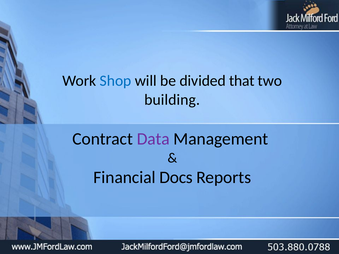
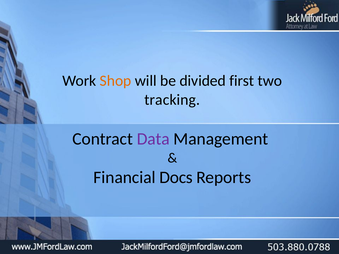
Shop colour: blue -> orange
that: that -> first
building: building -> tracking
